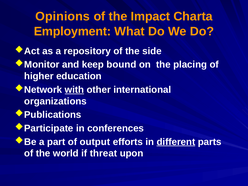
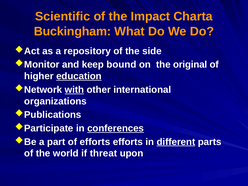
Opinions: Opinions -> Scientific
Employment: Employment -> Buckingham
placing: placing -> original
education underline: none -> present
conferences underline: none -> present
of output: output -> efforts
